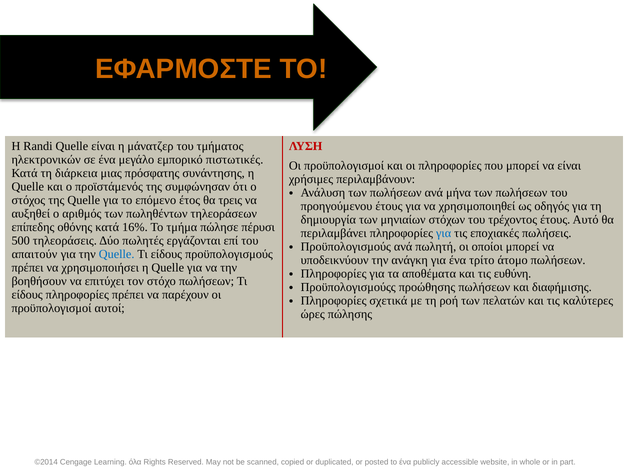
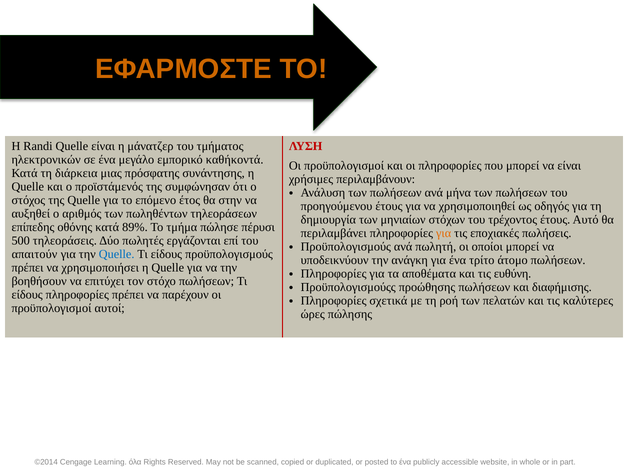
πιστωτικές: πιστωτικές -> καθήκοντά
τρεις: τρεις -> στην
16%: 16% -> 89%
για at (444, 233) colour: blue -> orange
